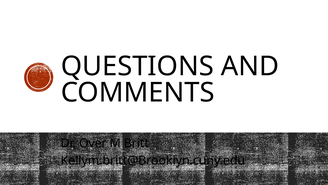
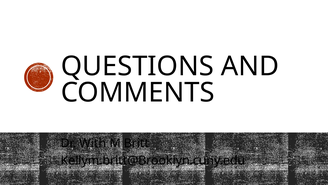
Over: Over -> With
